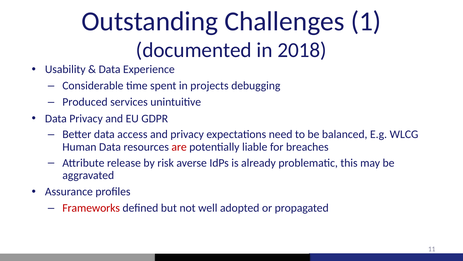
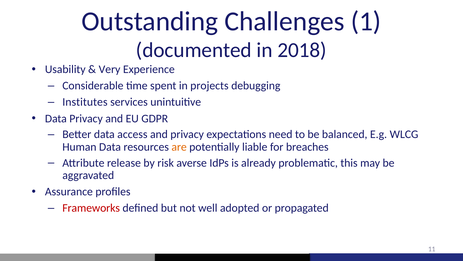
Data at (110, 69): Data -> Very
Produced: Produced -> Institutes
are colour: red -> orange
